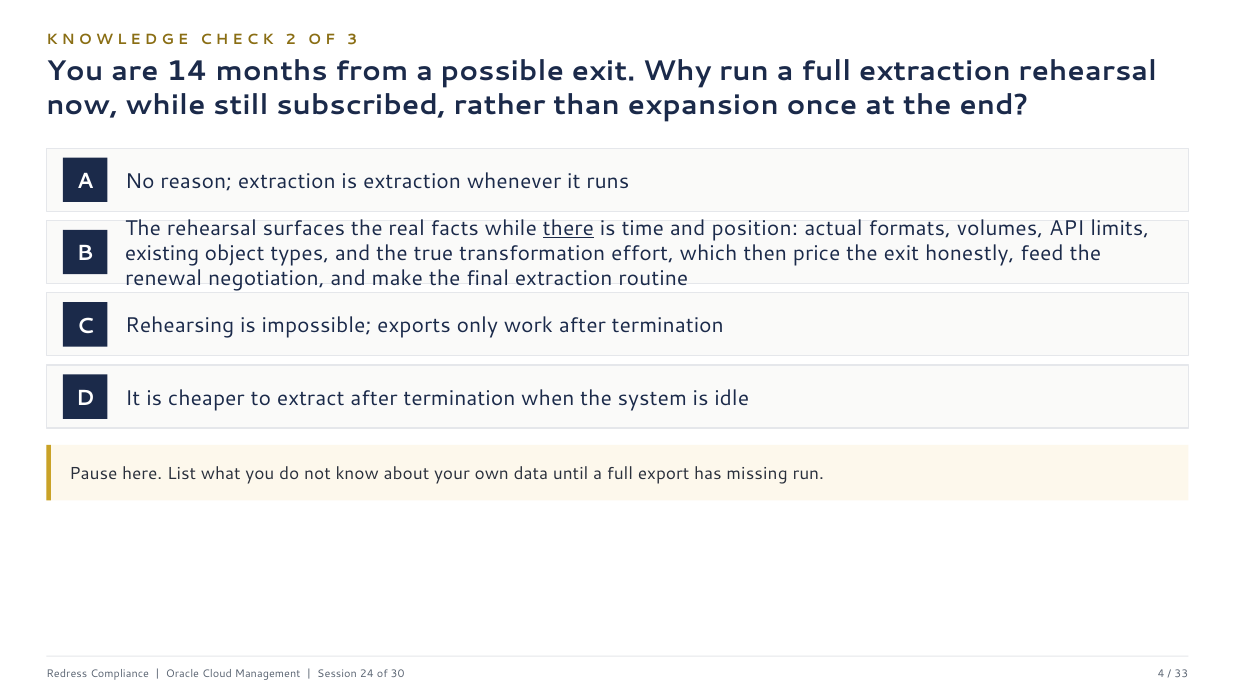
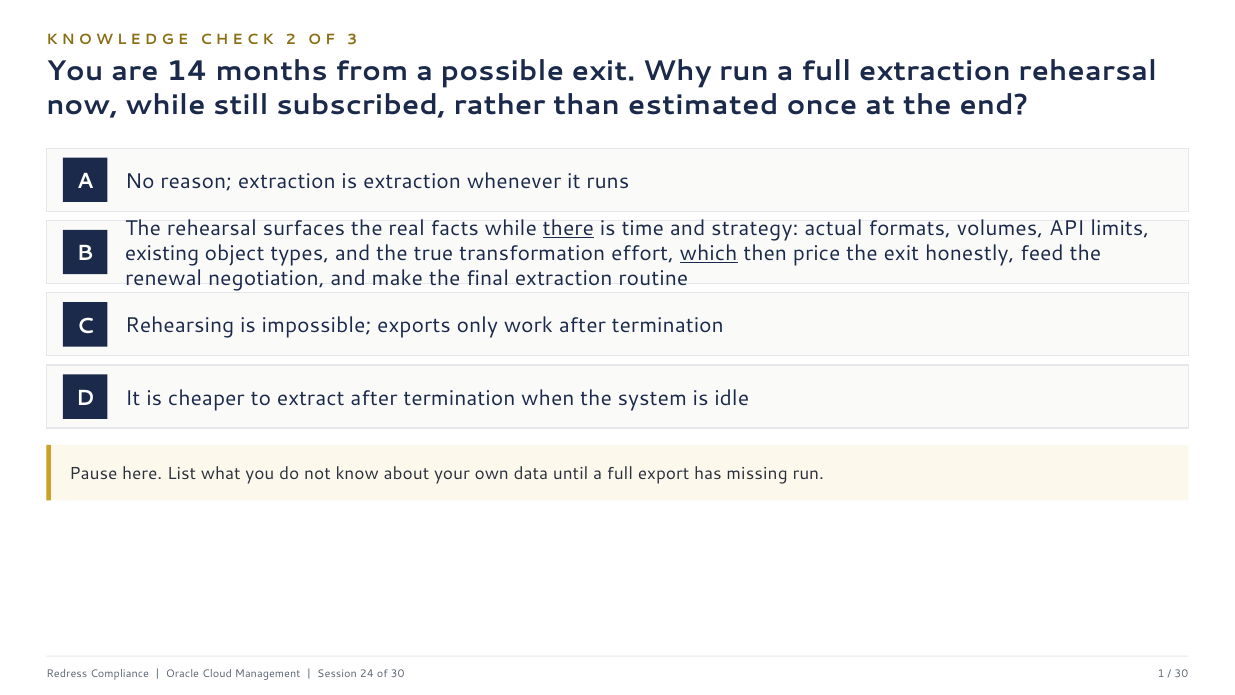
expansion: expansion -> estimated
position: position -> strategy
which underline: none -> present
4: 4 -> 1
33 at (1181, 673): 33 -> 30
